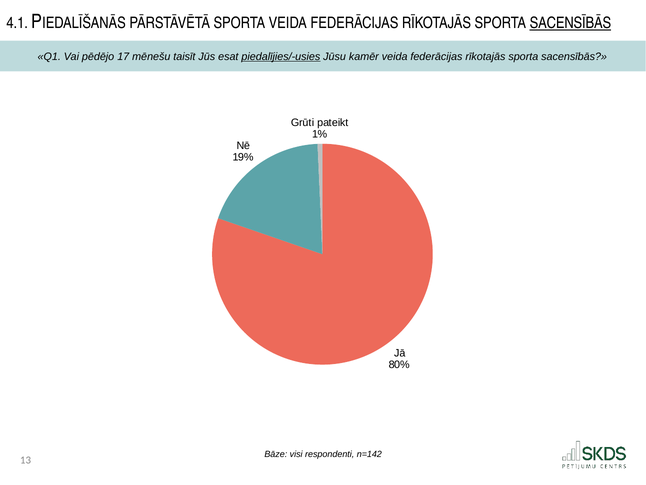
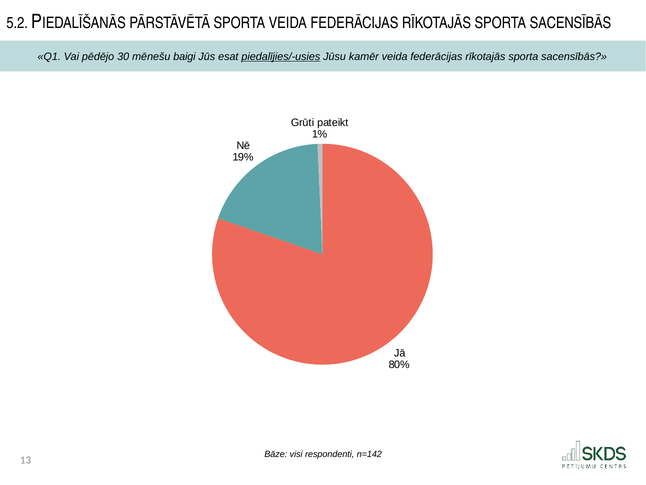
4.1: 4.1 -> 5.2
SACENSĪBĀS at (570, 23) underline: present -> none
17: 17 -> 30
taisīt: taisīt -> baigi
